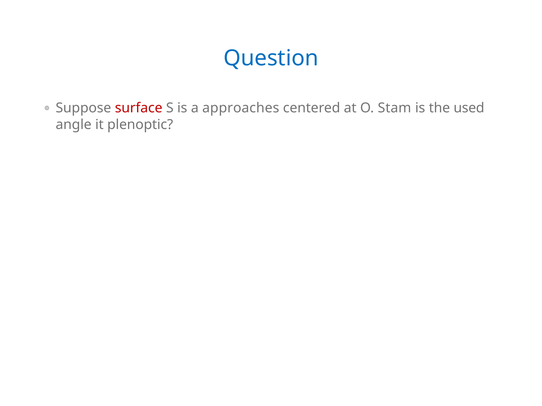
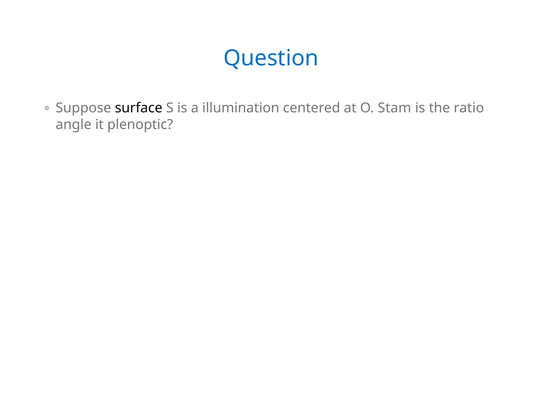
surface colour: red -> black
approaches: approaches -> illumination
used: used -> ratio
